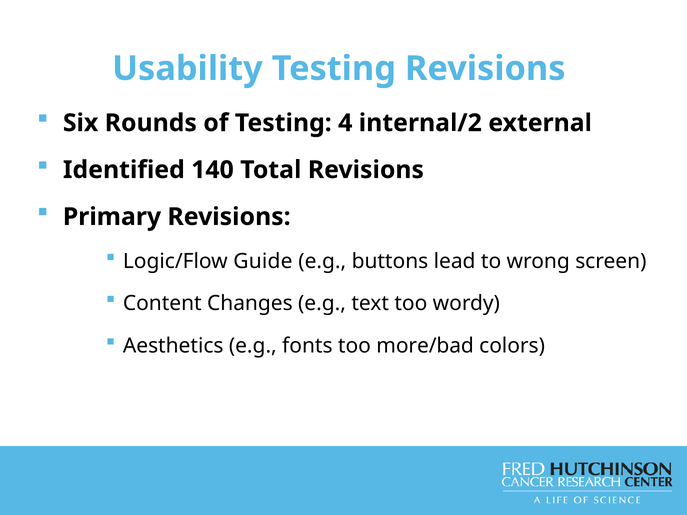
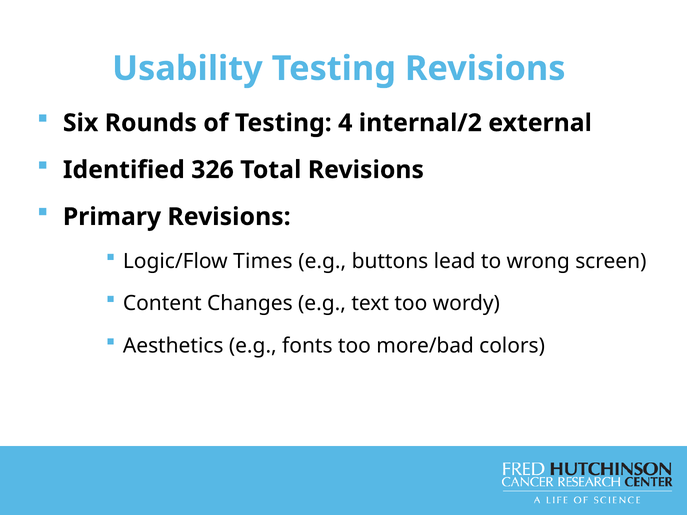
140: 140 -> 326
Guide: Guide -> Times
